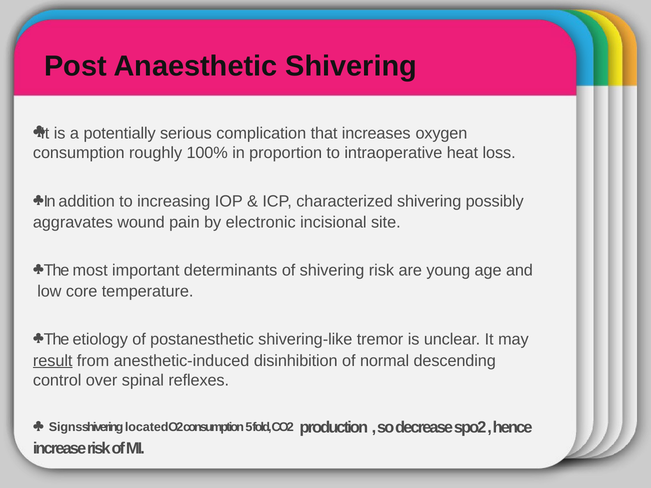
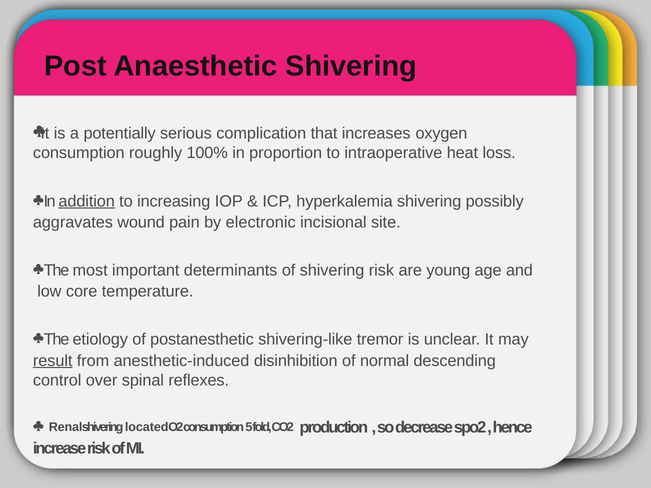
addition underline: none -> present
characterized: characterized -> hyperkalemia
Signs: Signs -> Renal
